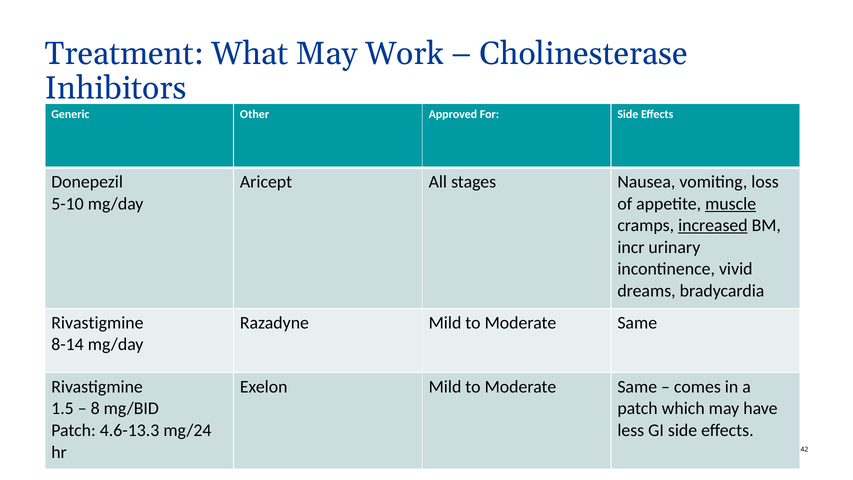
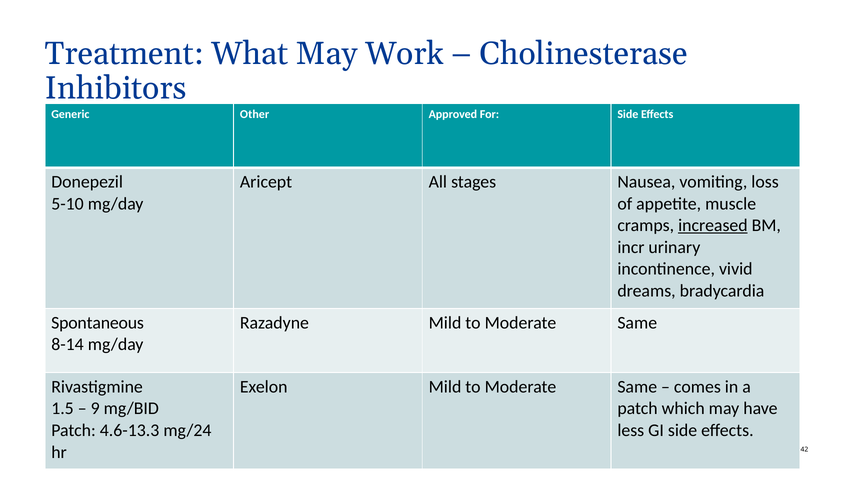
muscle underline: present -> none
Rivastigmine at (97, 323): Rivastigmine -> Spontaneous
8: 8 -> 9
